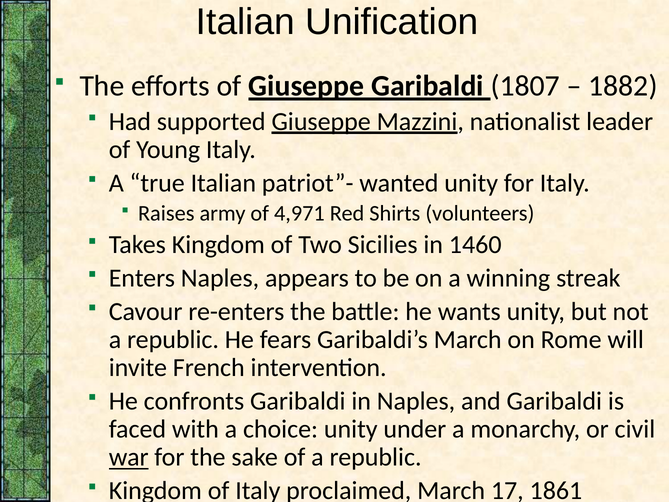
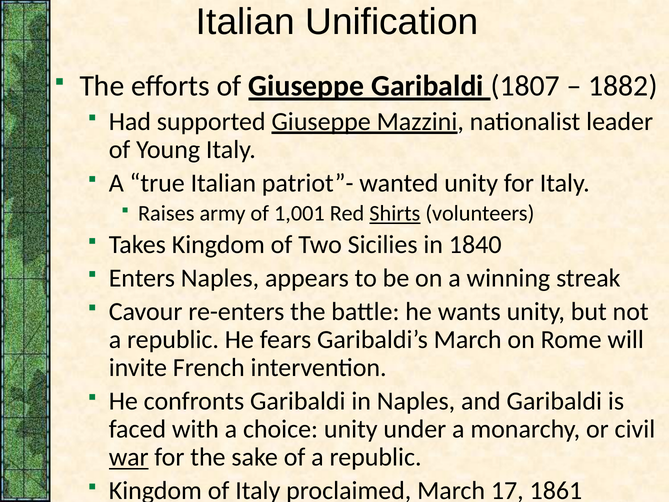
4,971: 4,971 -> 1,001
Shirts underline: none -> present
1460: 1460 -> 1840
